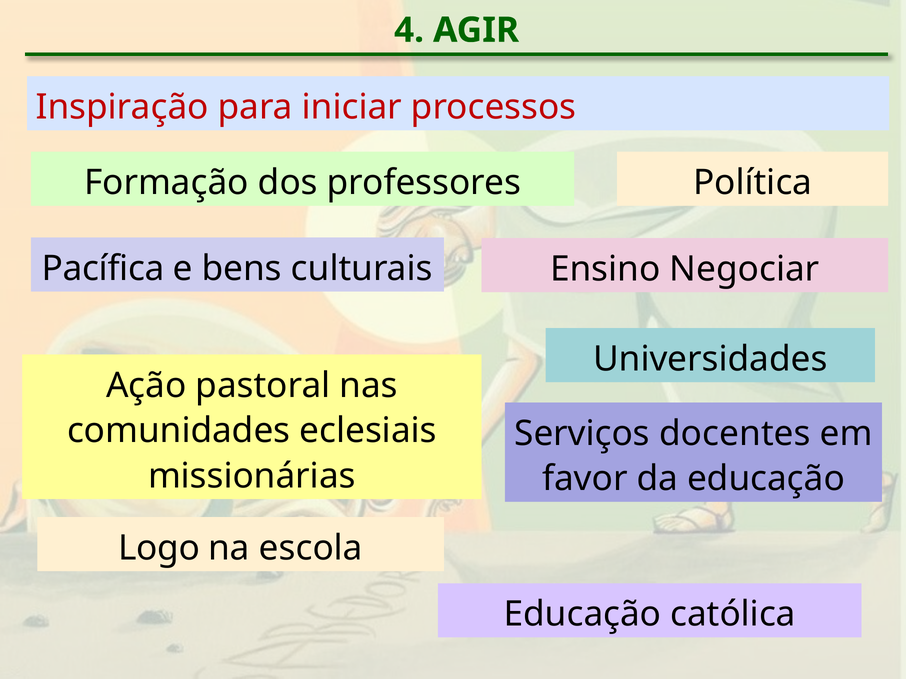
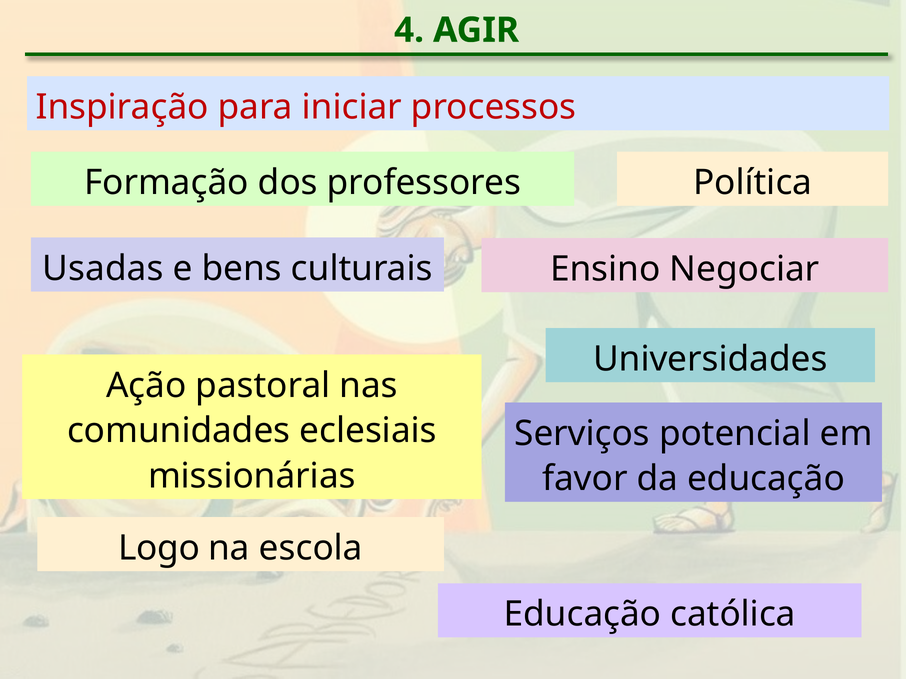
Pacífica: Pacífica -> Usadas
docentes: docentes -> potencial
